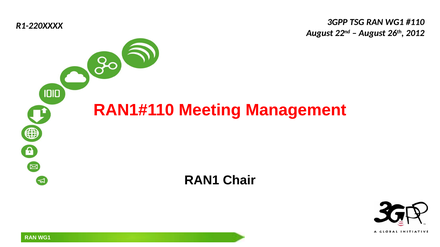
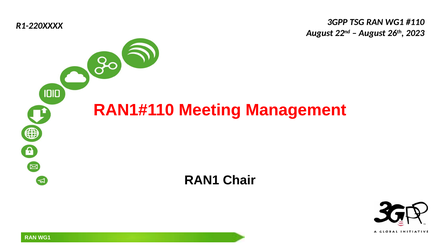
2012: 2012 -> 2023
